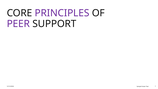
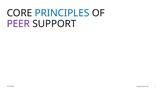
PRINCIPLES colour: purple -> blue
